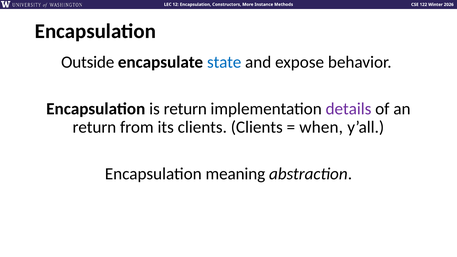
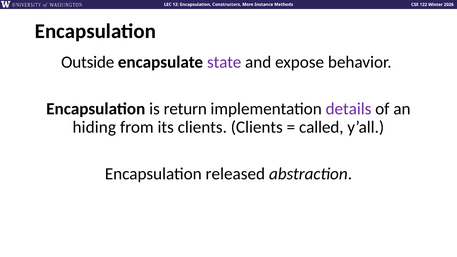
state colour: blue -> purple
return at (94, 127): return -> hiding
when: when -> called
meaning: meaning -> released
